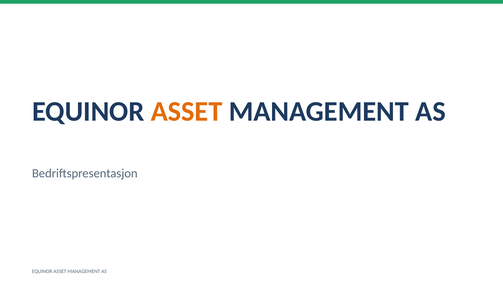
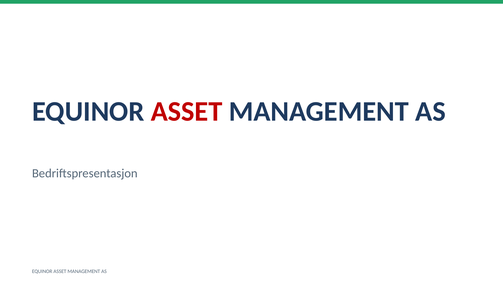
ASSET at (187, 112) colour: orange -> red
